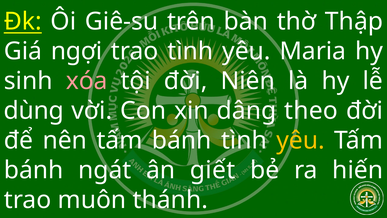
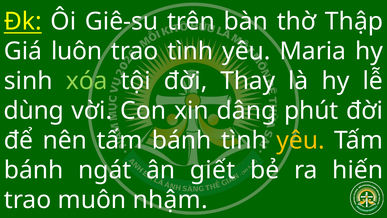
ngợi: ngợi -> luôn
xóa colour: pink -> light green
Niên: Niên -> Thay
theo: theo -> phút
thánh: thánh -> nhậm
